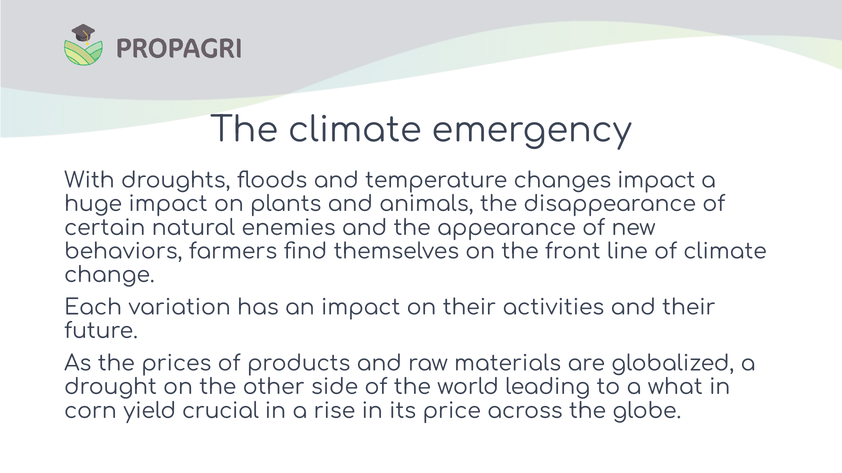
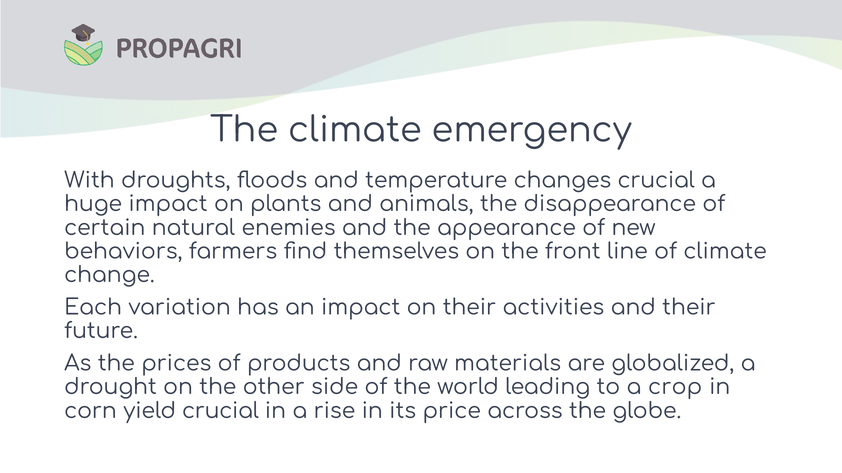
changes impact: impact -> crucial
what: what -> crop
